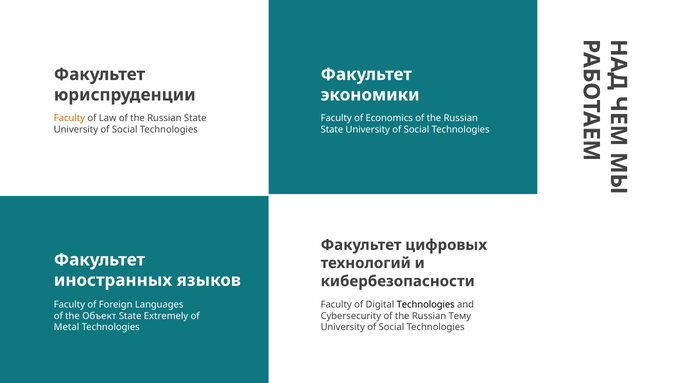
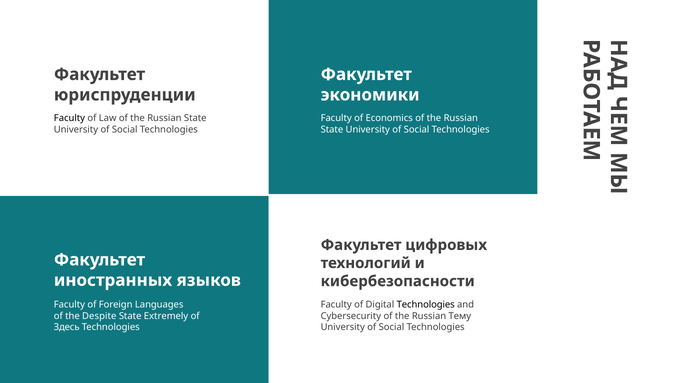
Faculty at (69, 118) colour: orange -> black
Объект: Объект -> Despite
Metal: Metal -> Здесь
